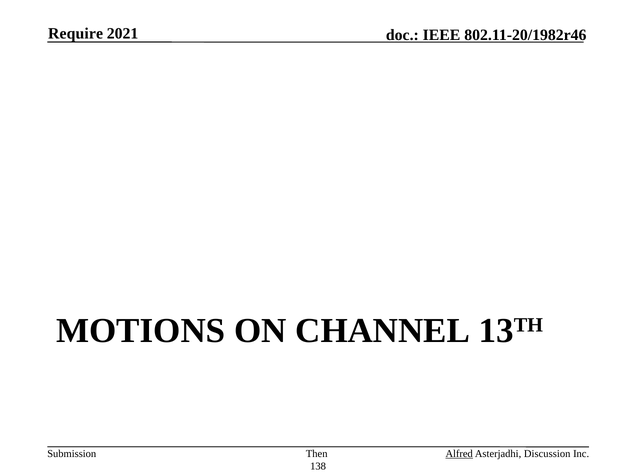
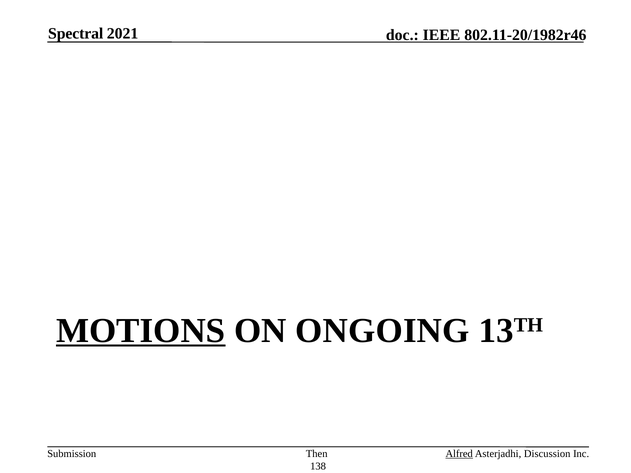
Require: Require -> Spectral
MOTIONS underline: none -> present
CHANNEL: CHANNEL -> ONGOING
